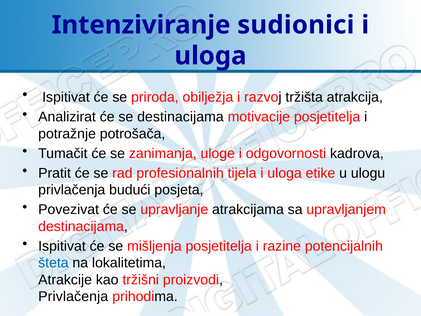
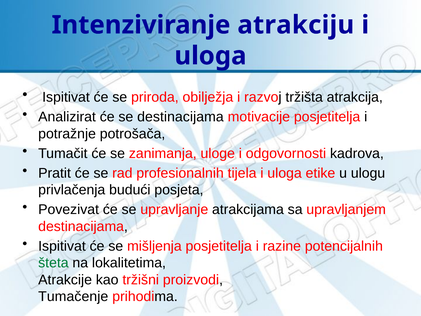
sudionici: sudionici -> atrakciju
šteta colour: blue -> green
Privlačenja at (73, 296): Privlačenja -> Tumačenje
